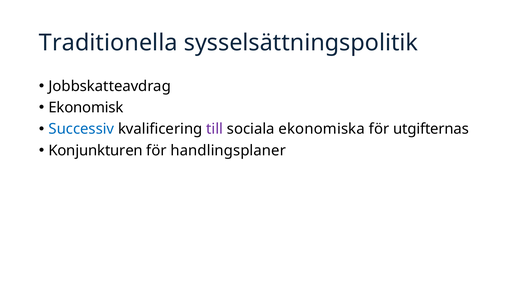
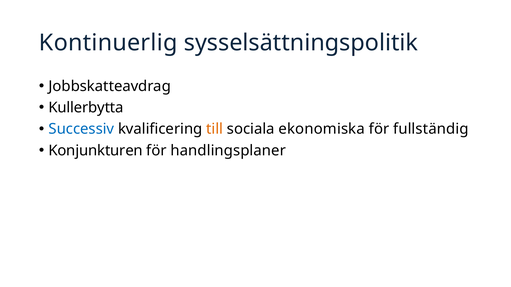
Traditionella: Traditionella -> Kontinuerlig
Ekonomisk: Ekonomisk -> Kullerbytta
till colour: purple -> orange
utgifternas: utgifternas -> fullständig
